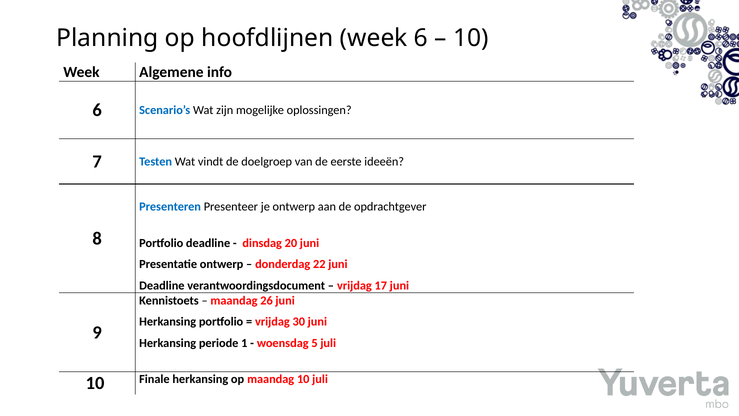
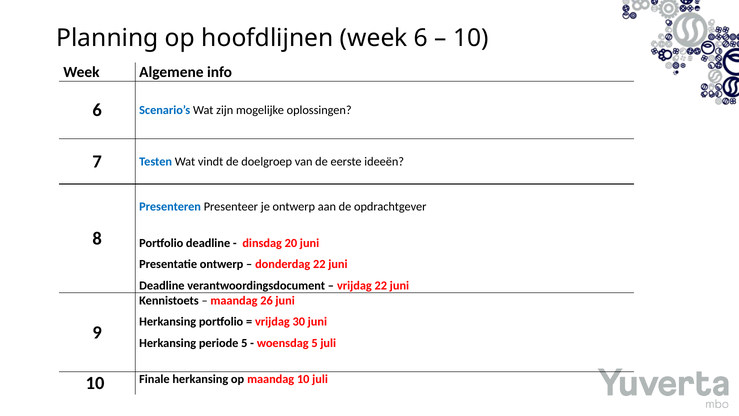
vrijdag 17: 17 -> 22
periode 1: 1 -> 5
